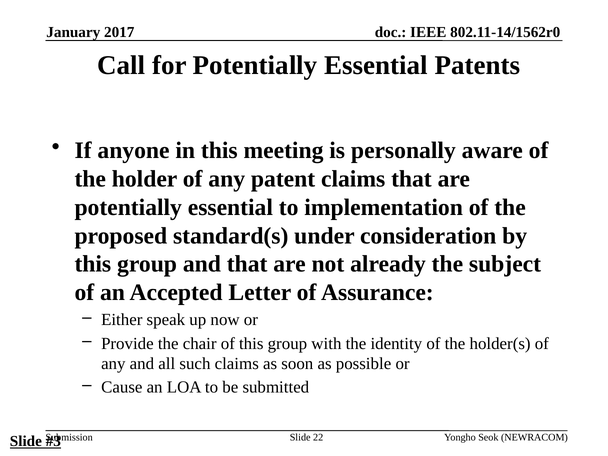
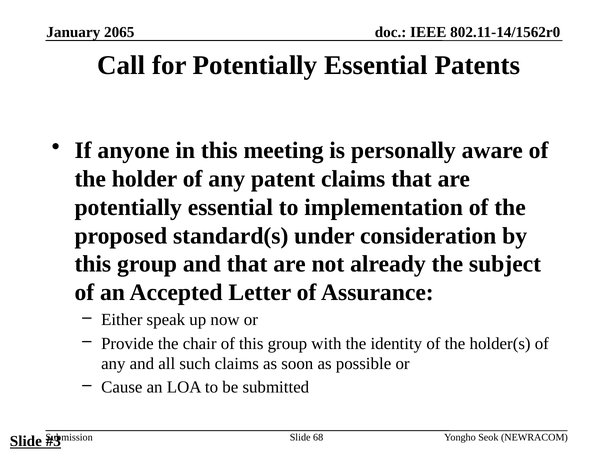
2017: 2017 -> 2065
22: 22 -> 68
